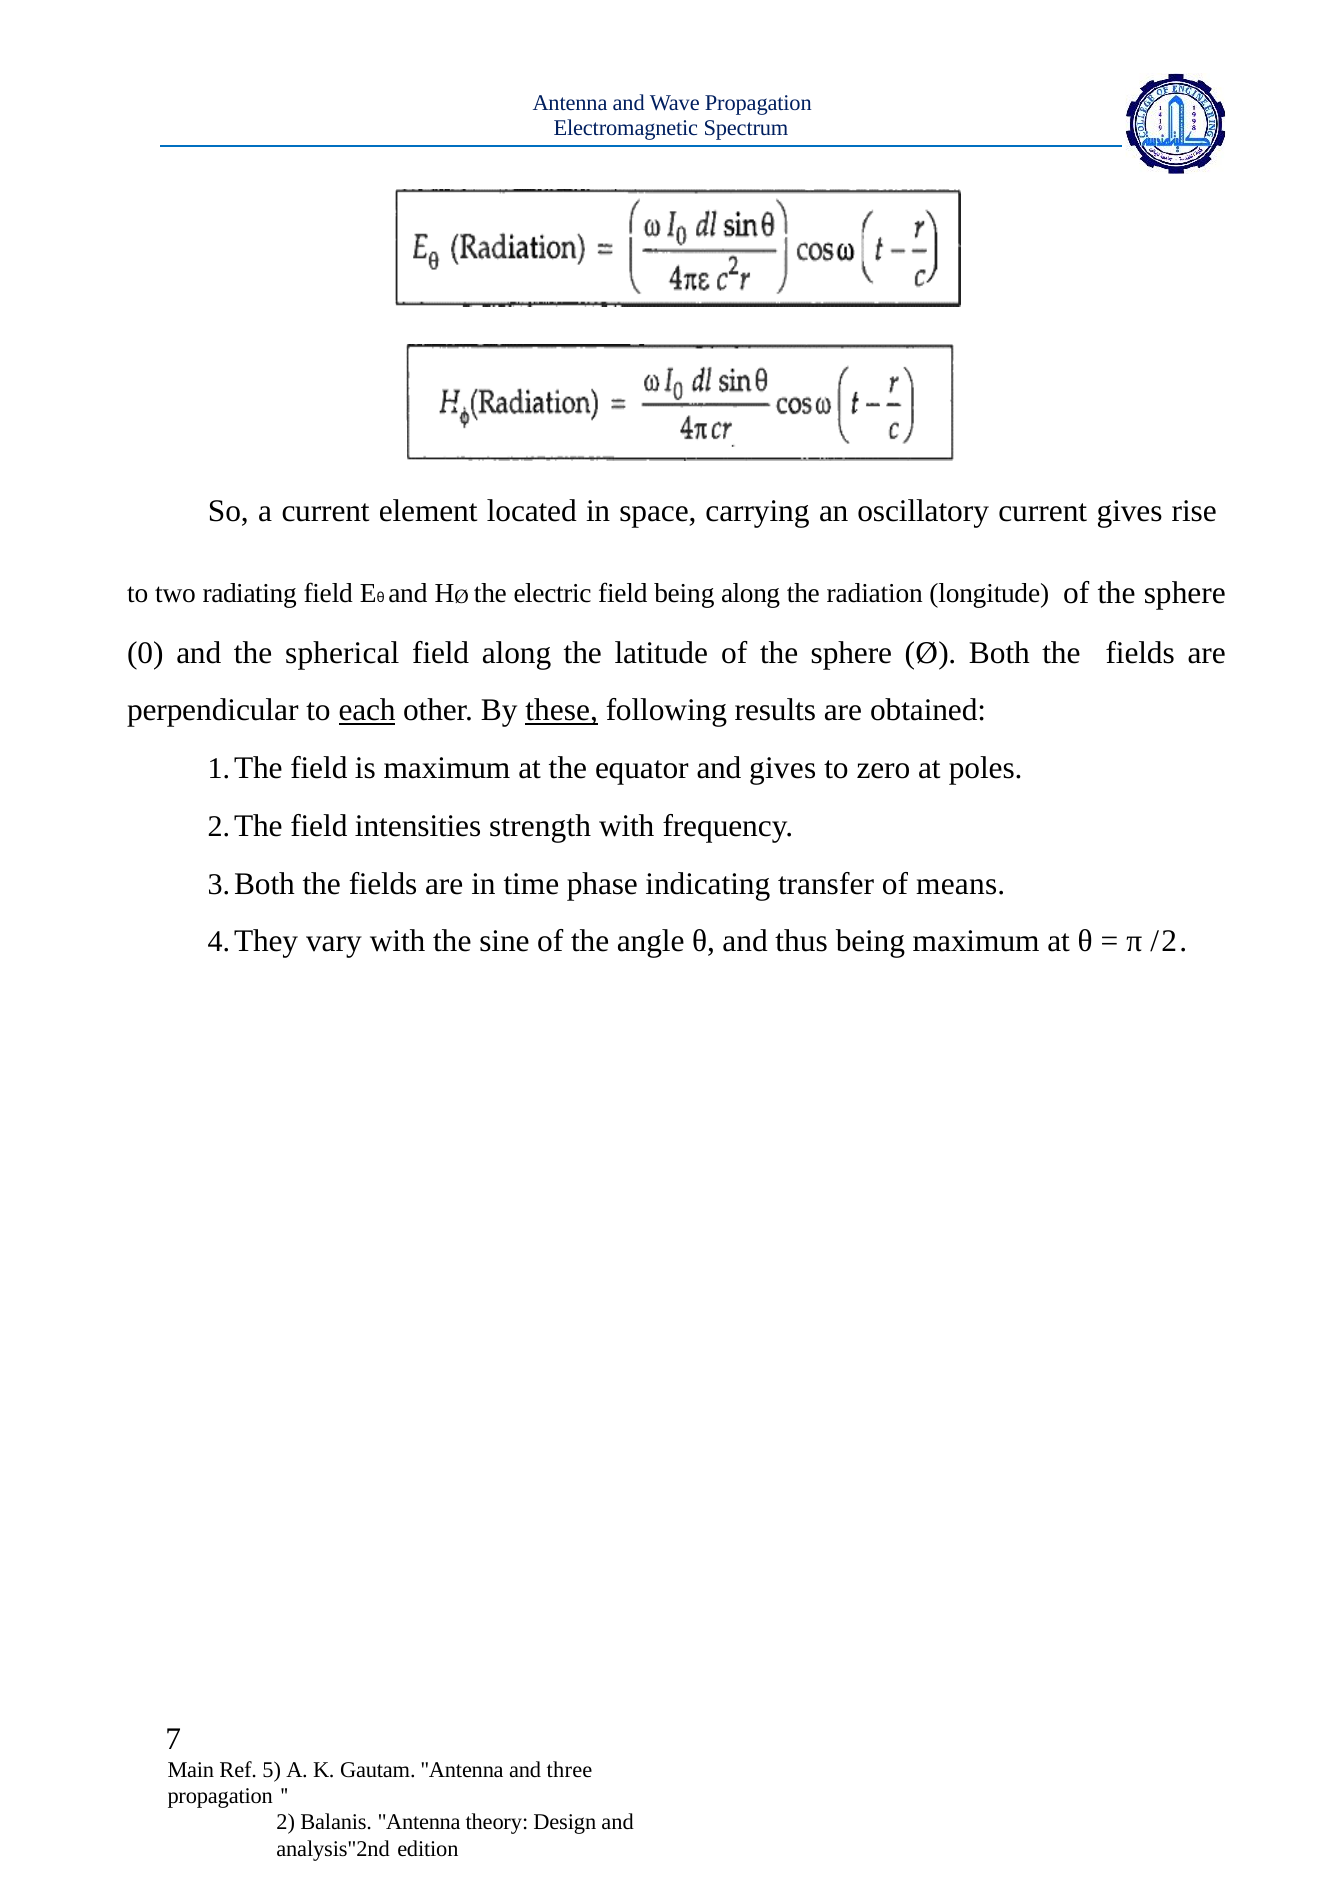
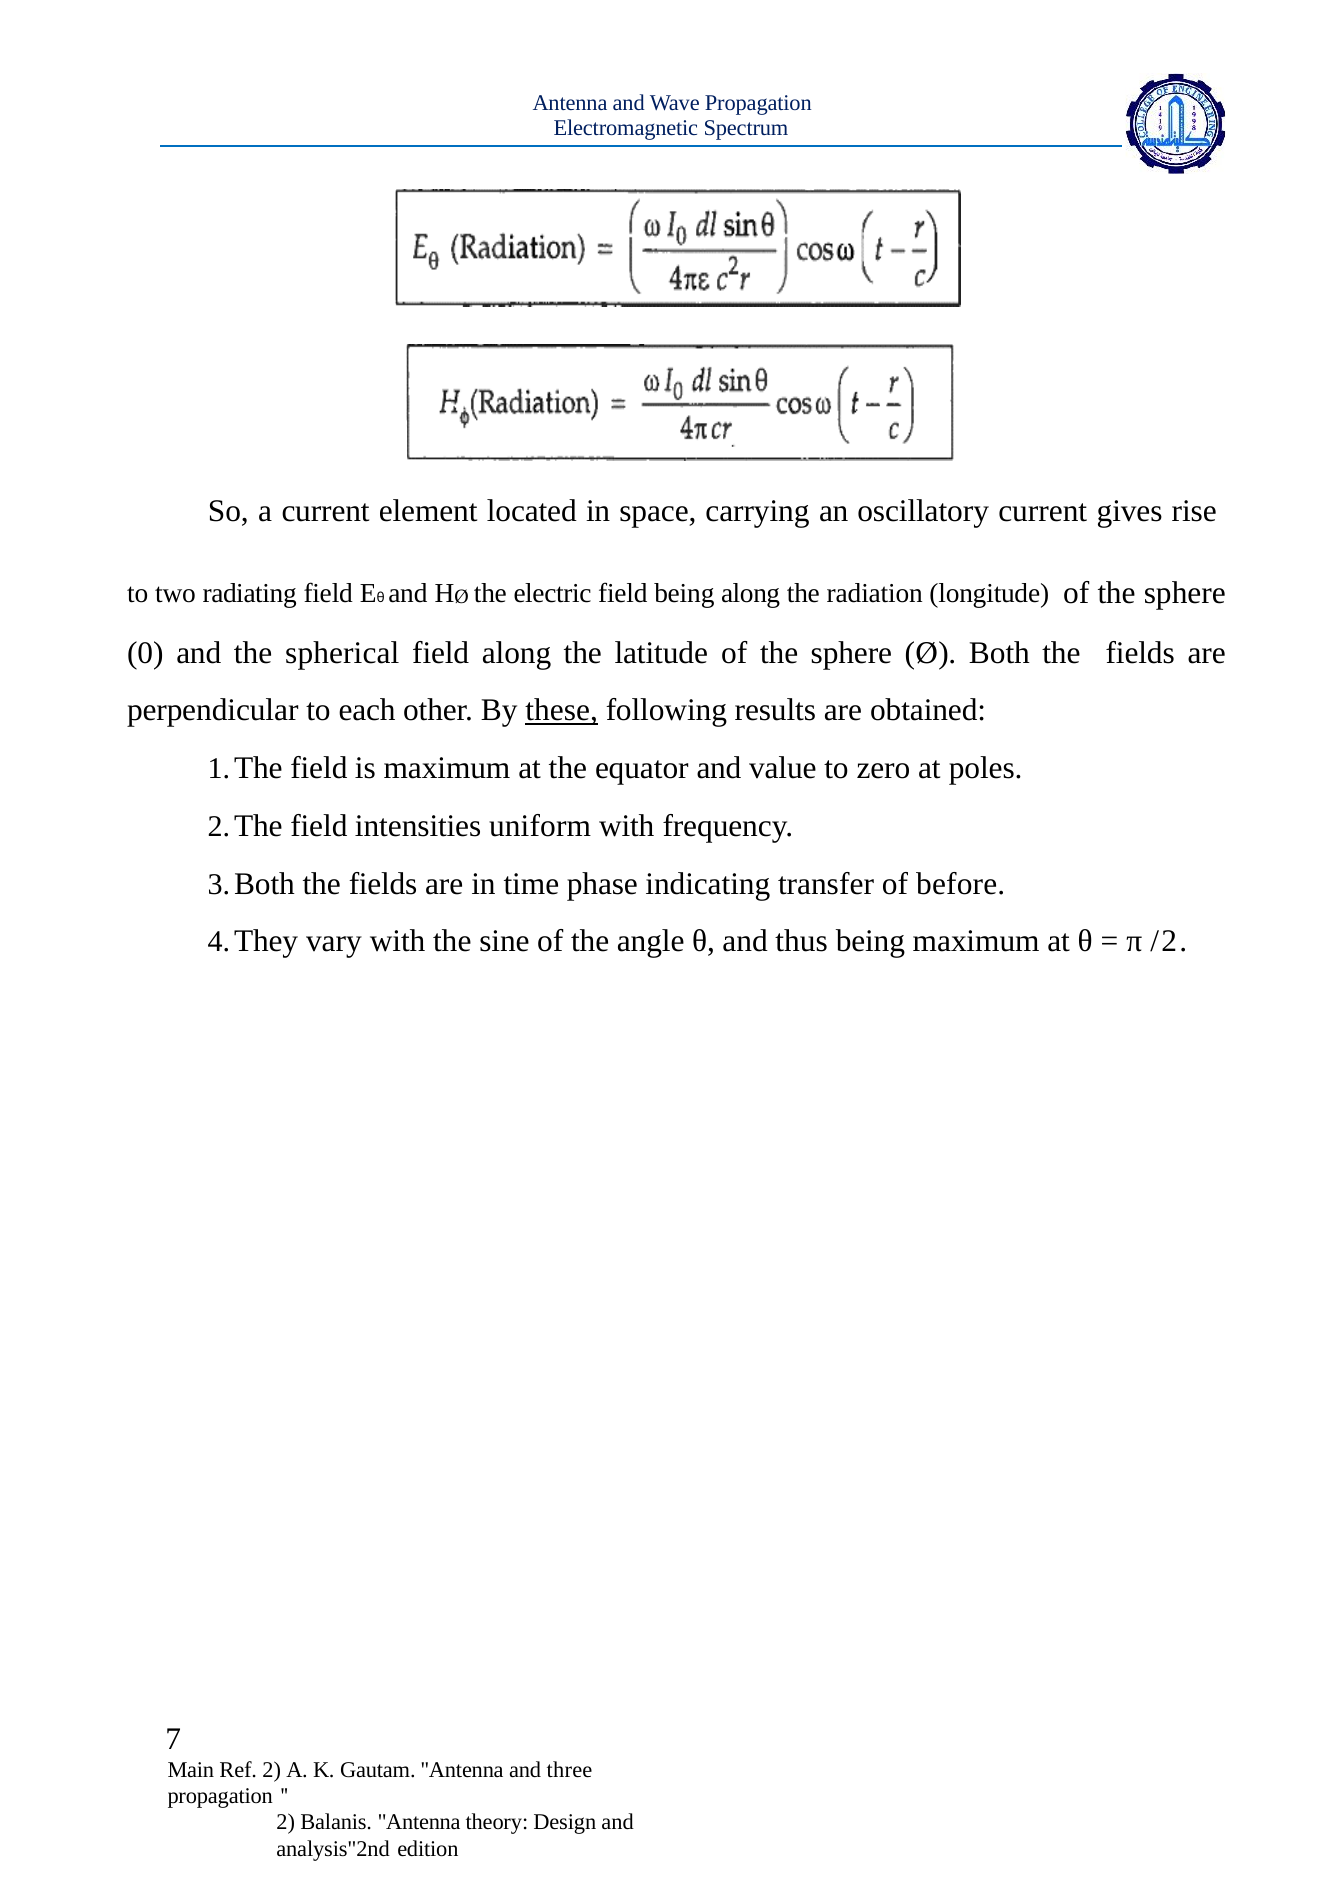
each underline: present -> none
and gives: gives -> value
strength: strength -> uniform
means: means -> before
Ref 5: 5 -> 2
